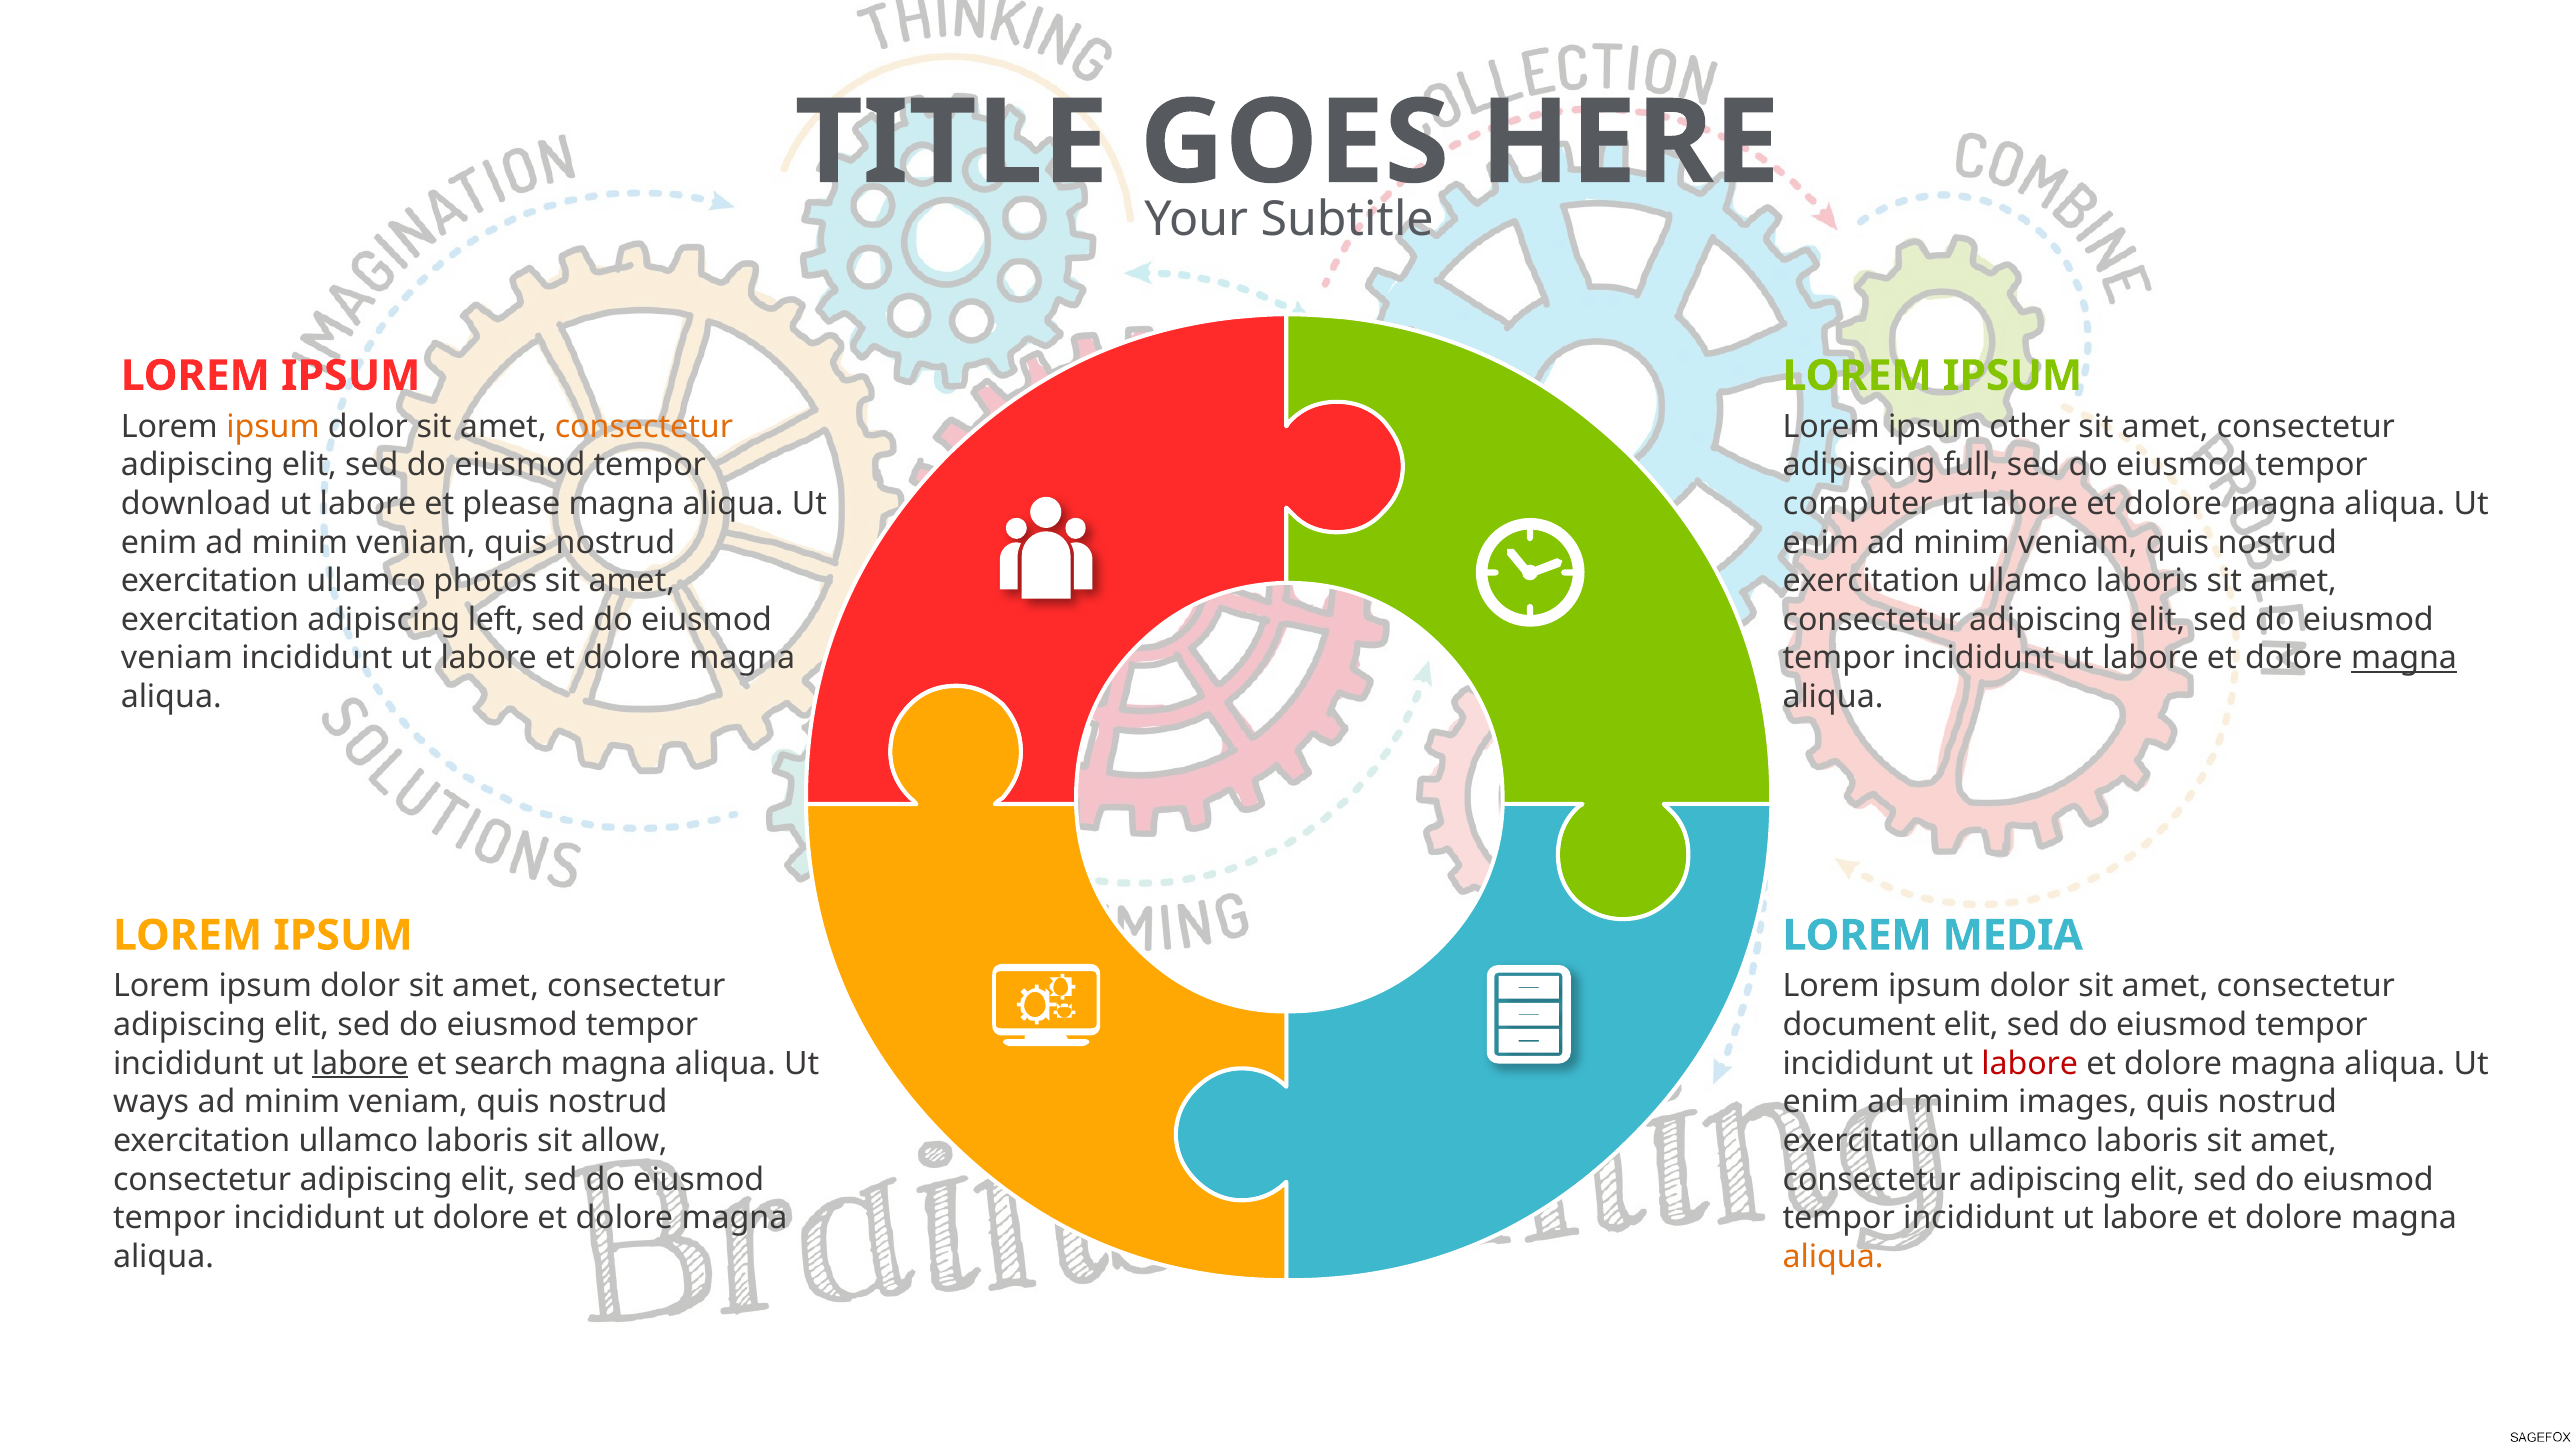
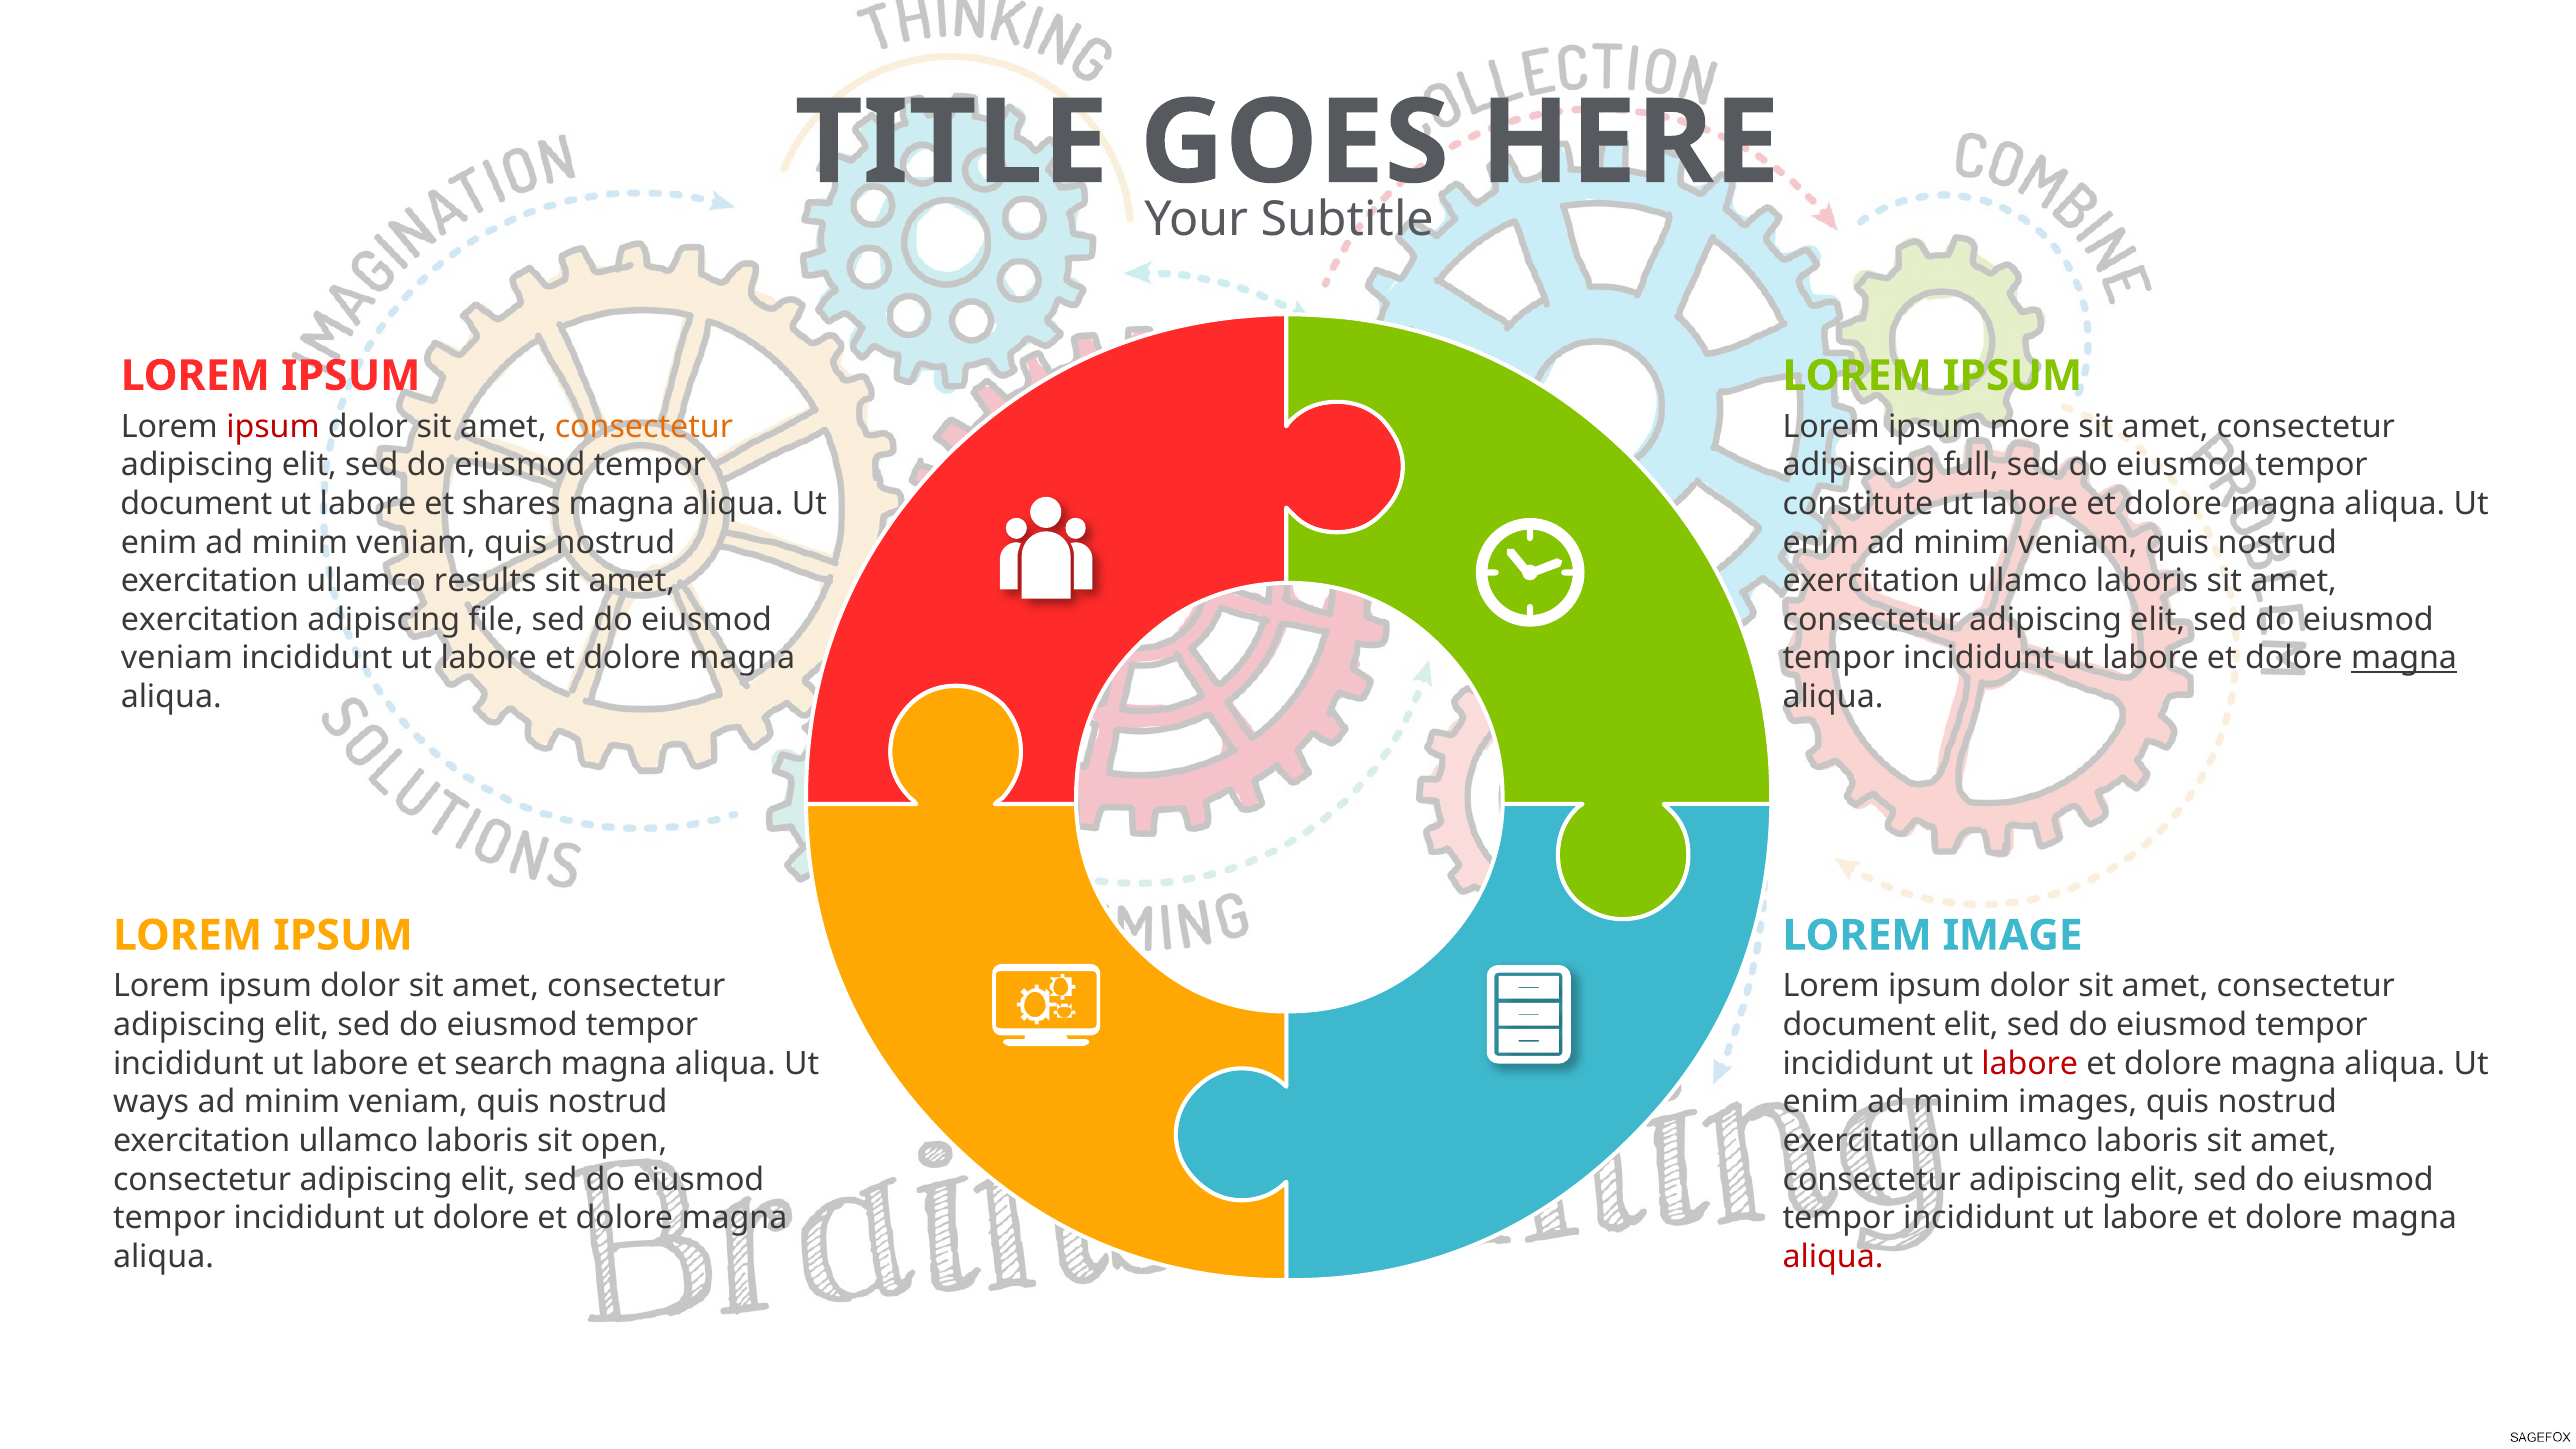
ipsum at (273, 427) colour: orange -> red
other: other -> more
download at (196, 504): download -> document
please: please -> shares
computer: computer -> constitute
photos: photos -> results
left: left -> file
MEDIA: MEDIA -> IMAGE
labore at (360, 1063) underline: present -> none
allow: allow -> open
aliqua at (1833, 1257) colour: orange -> red
